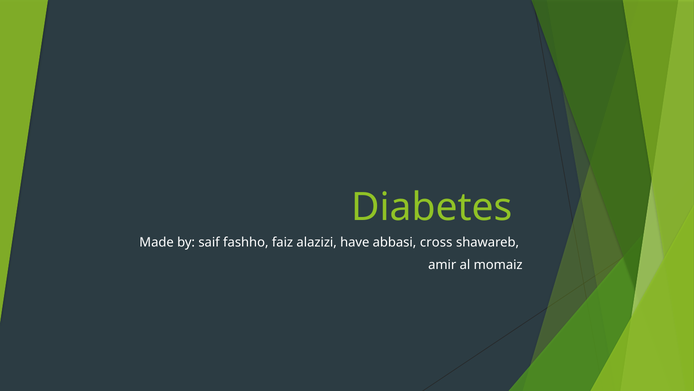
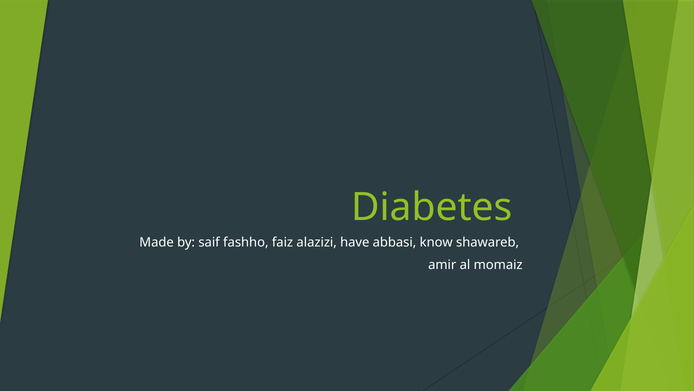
cross: cross -> know
